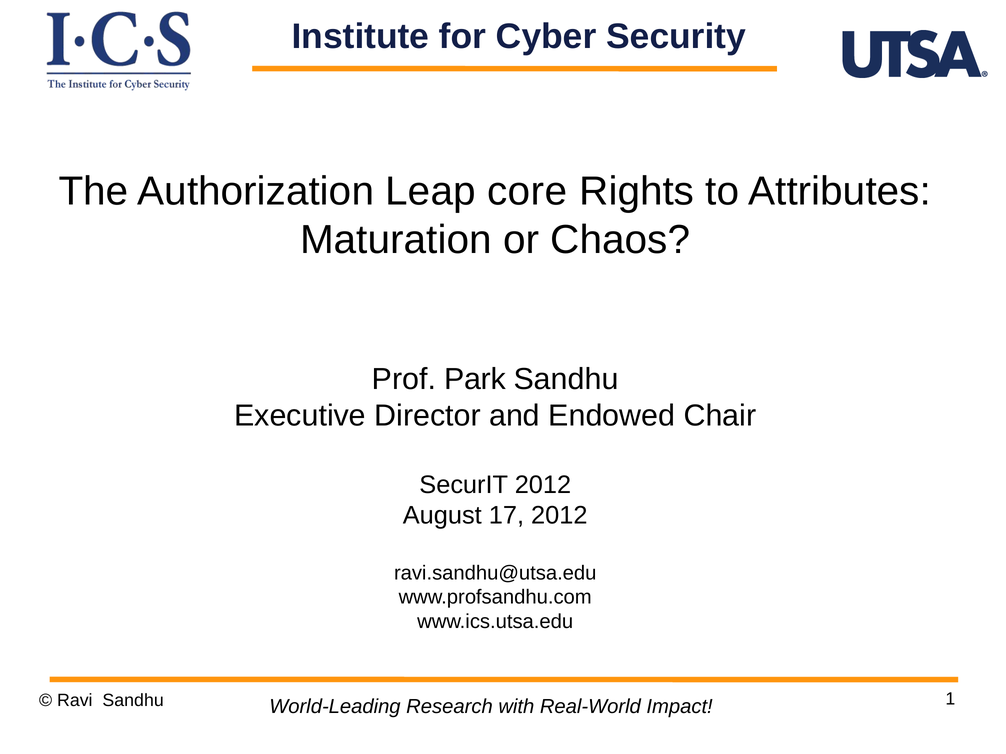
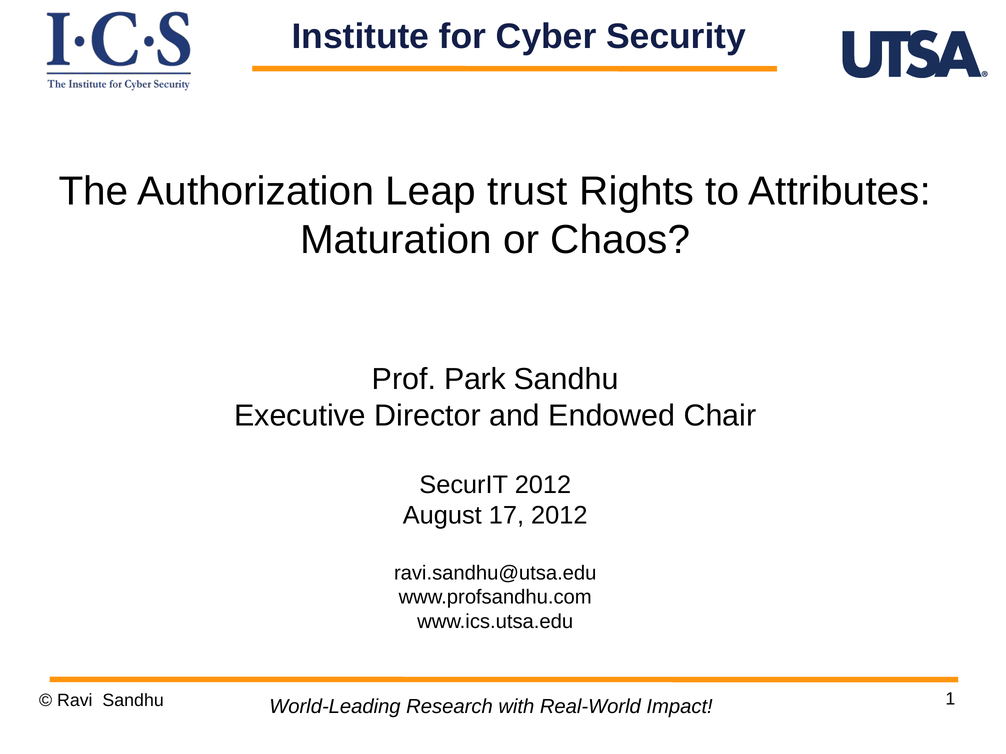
core: core -> trust
